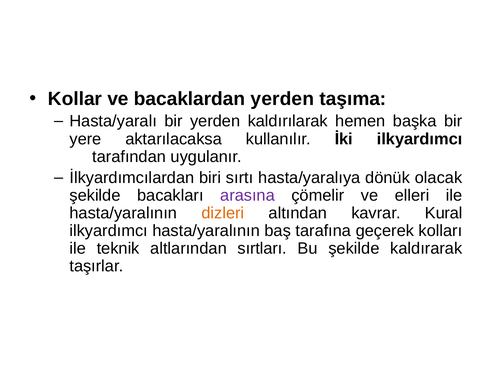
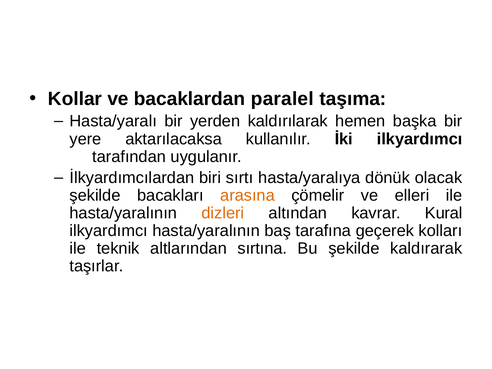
bacaklardan yerden: yerden -> paralel
arasına colour: purple -> orange
sırtları: sırtları -> sırtına
